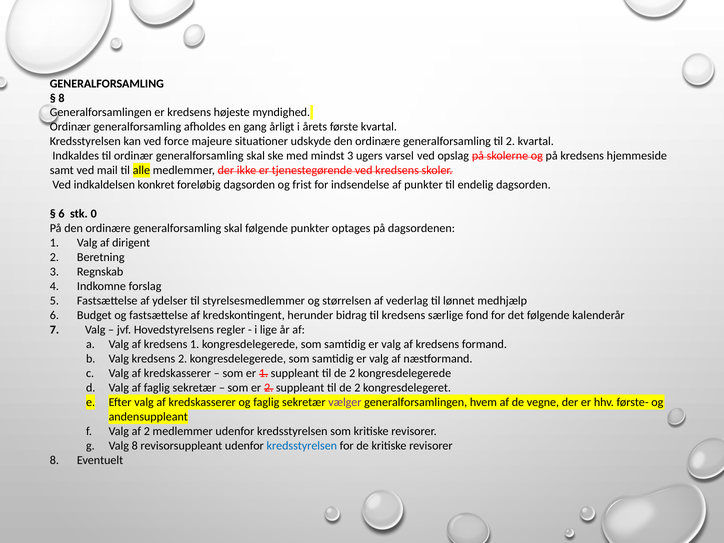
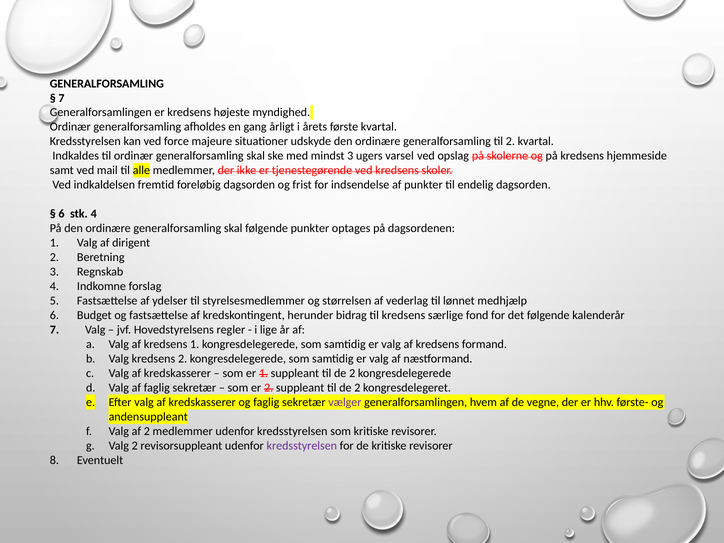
8 at (62, 98): 8 -> 7
konkret: konkret -> fremtid
stk 0: 0 -> 4
Valg 8: 8 -> 2
kredsstyrelsen at (302, 446) colour: blue -> purple
